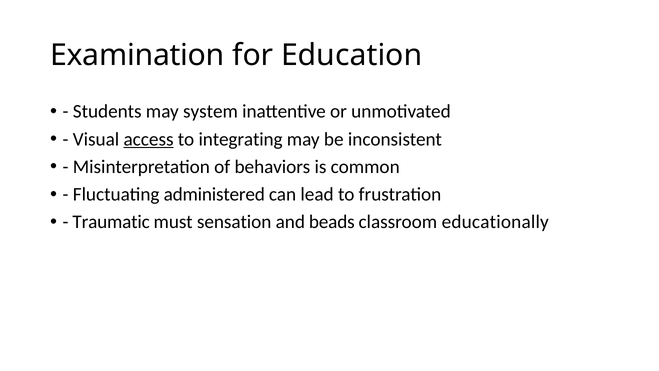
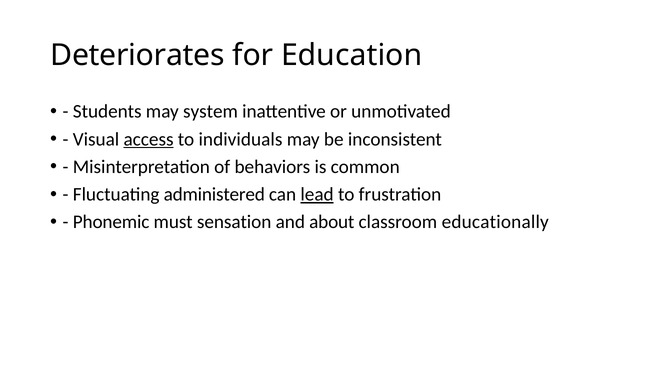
Examination: Examination -> Deteriorates
integrating: integrating -> individuals
lead underline: none -> present
Traumatic: Traumatic -> Phonemic
beads: beads -> about
